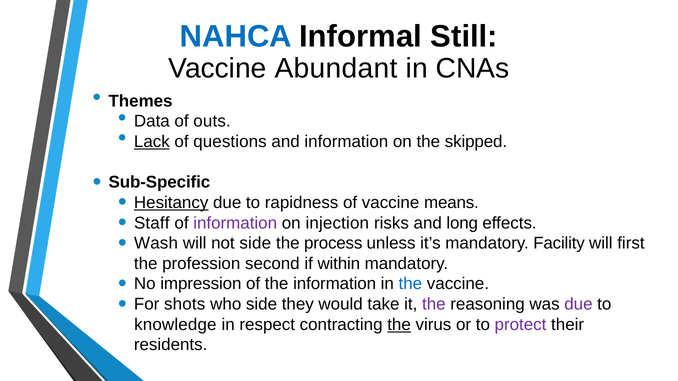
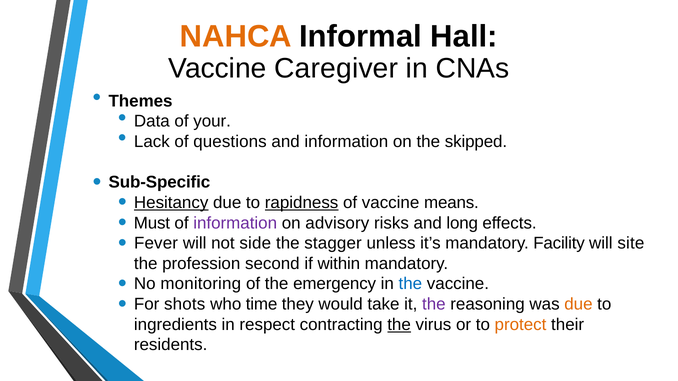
NAHCA colour: blue -> orange
Still: Still -> Hall
Abundant: Abundant -> Caregiver
outs: outs -> your
Lack underline: present -> none
rapidness underline: none -> present
Staff: Staff -> Must
injection: injection -> advisory
Wash: Wash -> Fever
process: process -> stagger
first: first -> site
impression: impression -> monitoring
the information: information -> emergency
who side: side -> time
due at (578, 305) colour: purple -> orange
knowledge: knowledge -> ingredients
protect colour: purple -> orange
